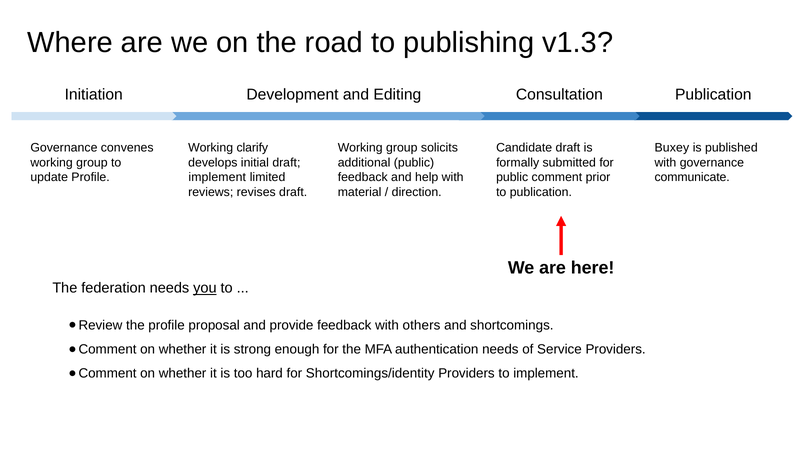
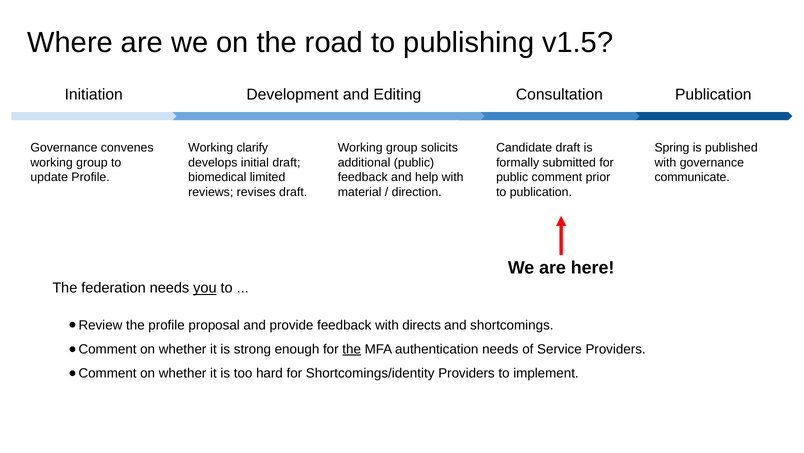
v1.3: v1.3 -> v1.5
Buxey: Buxey -> Spring
implement at (217, 177): implement -> biomedical
others: others -> directs
the at (352, 349) underline: none -> present
